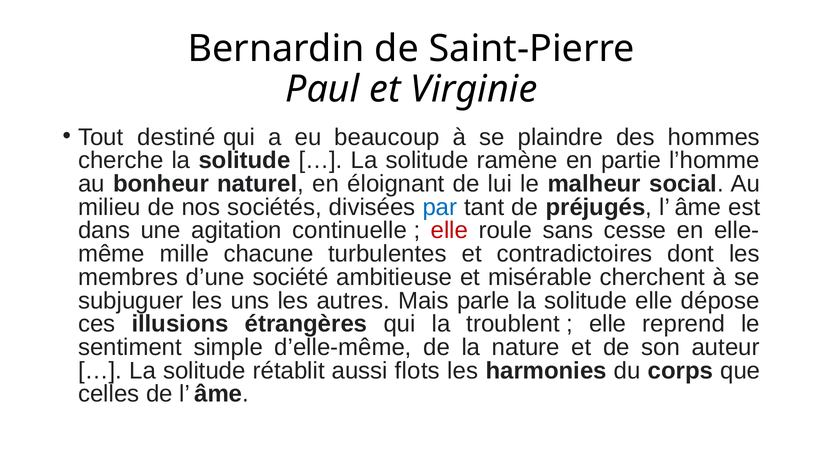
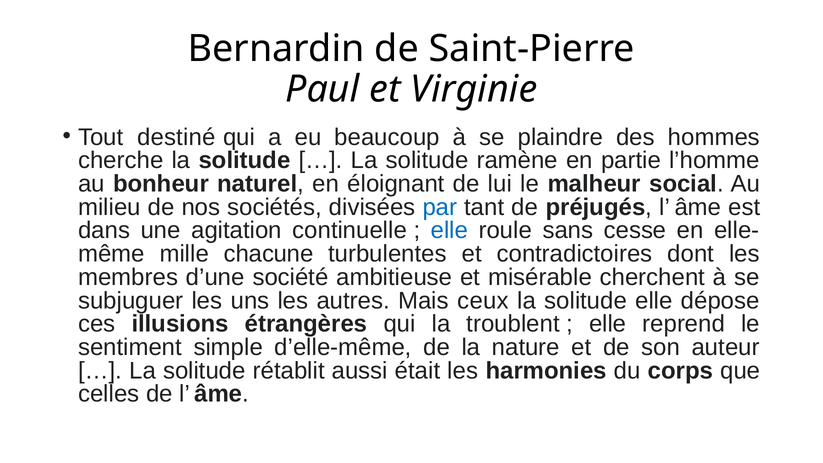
elle at (449, 230) colour: red -> blue
parle: parle -> ceux
flots: flots -> était
